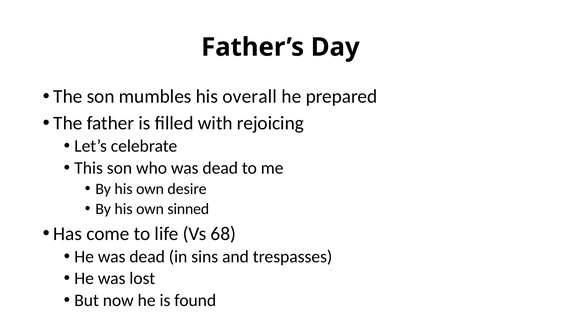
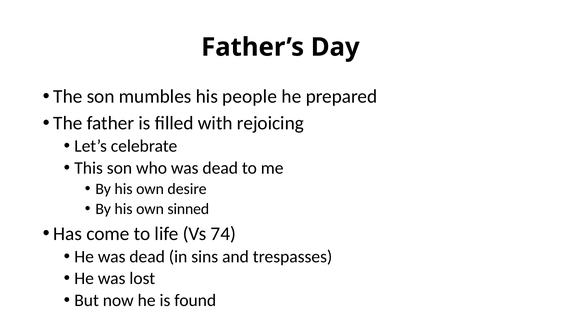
overall: overall -> people
68: 68 -> 74
